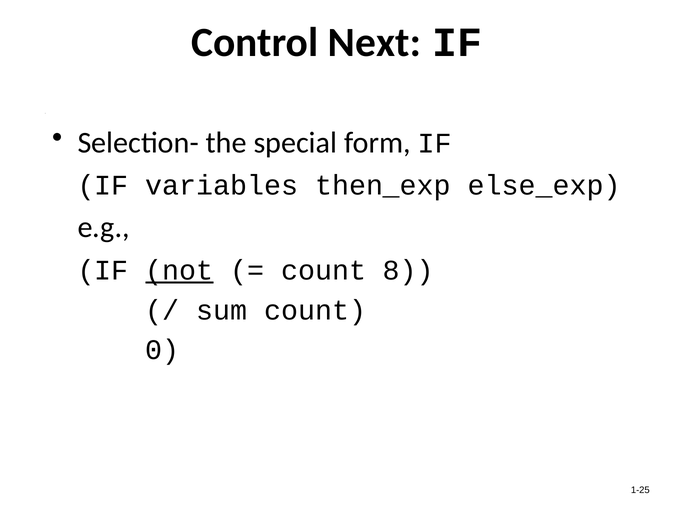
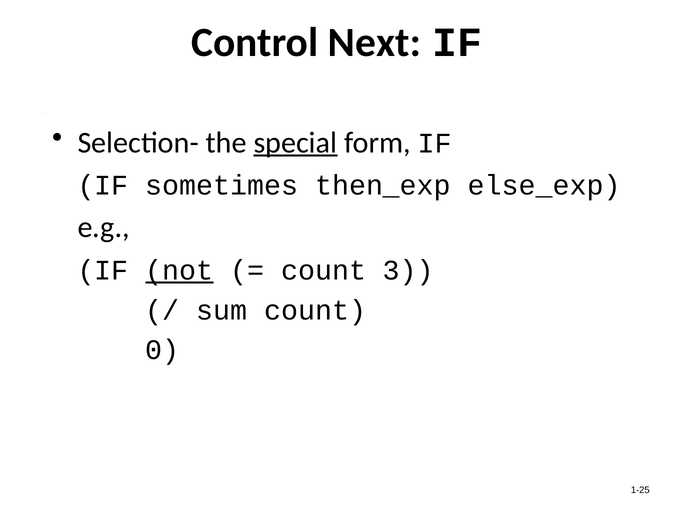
special underline: none -> present
variables: variables -> sometimes
8: 8 -> 3
